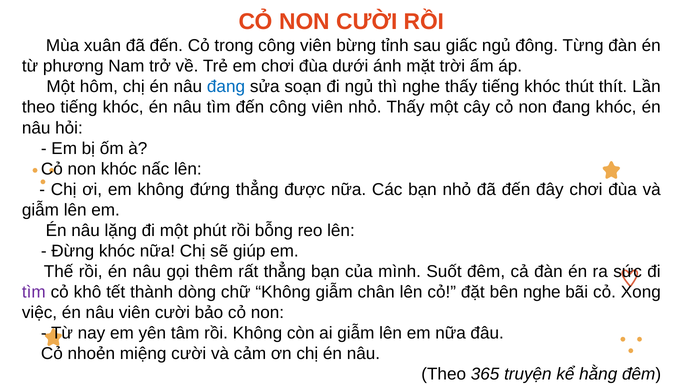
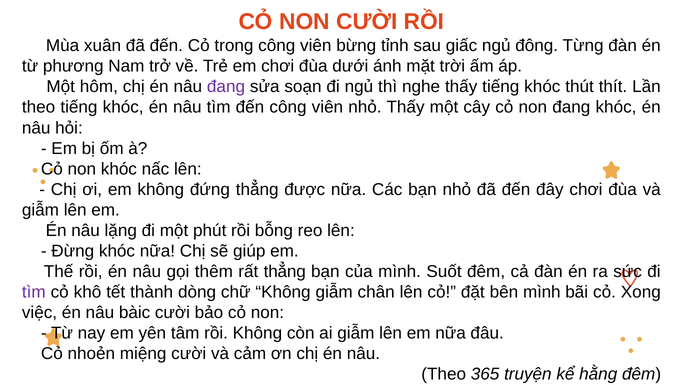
đang at (226, 87) colour: blue -> purple
bên nghe: nghe -> mình
nâu viên: viên -> bàic
